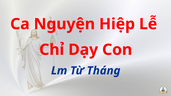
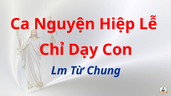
Tháng: Tháng -> Chung
